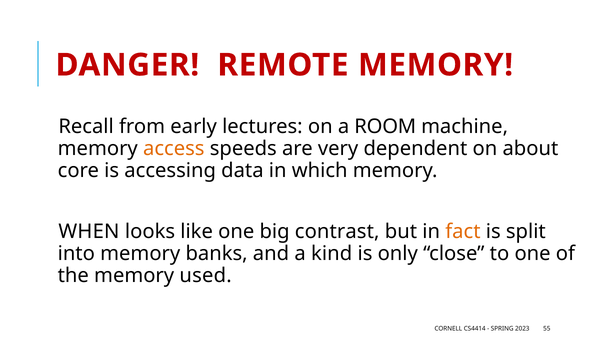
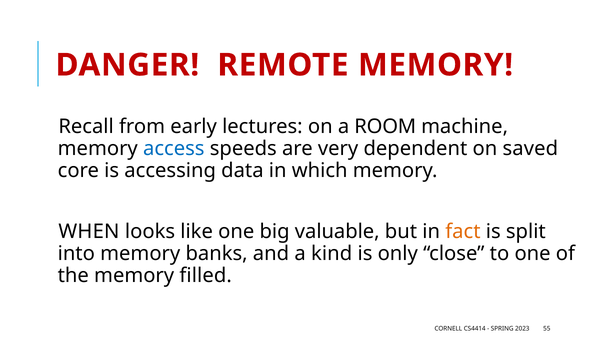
access colour: orange -> blue
about: about -> saved
contrast: contrast -> valuable
used: used -> filled
